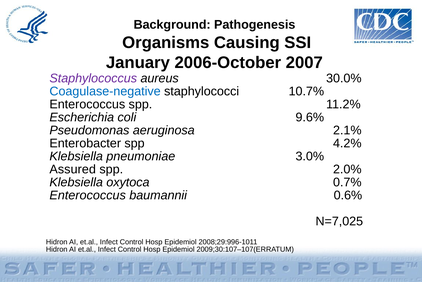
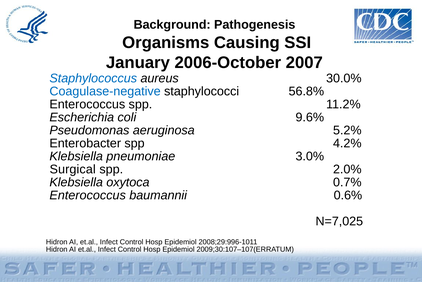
Staphylococcus colour: purple -> blue
10.7%: 10.7% -> 56.8%
2.1%: 2.1% -> 5.2%
Assured: Assured -> Surgical
